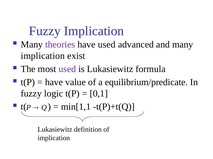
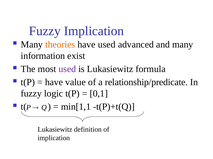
theories colour: purple -> orange
implication at (43, 56): implication -> information
equilibrium/predicate: equilibrium/predicate -> relationship/predicate
